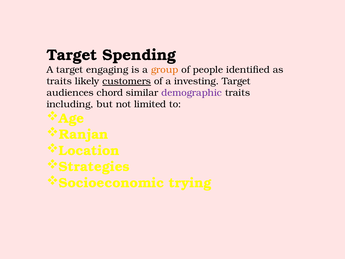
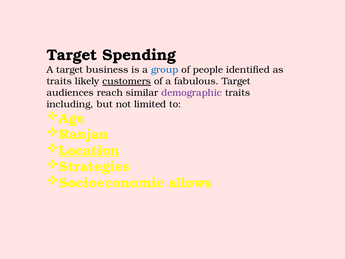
engaging: engaging -> business
group colour: orange -> blue
investing: investing -> fabulous
chord: chord -> reach
Location underline: none -> present
trying: trying -> allows
